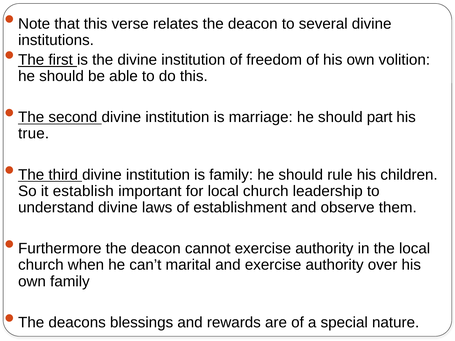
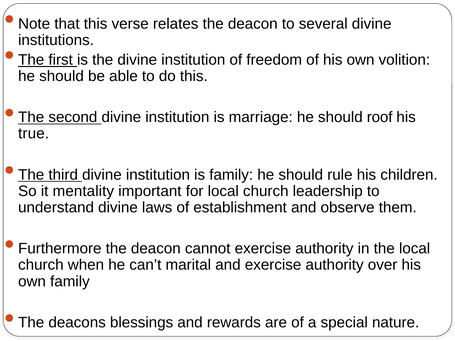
part: part -> roof
establish: establish -> mentality
